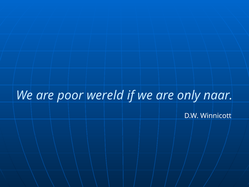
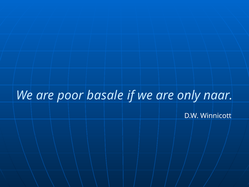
wereld: wereld -> basale
